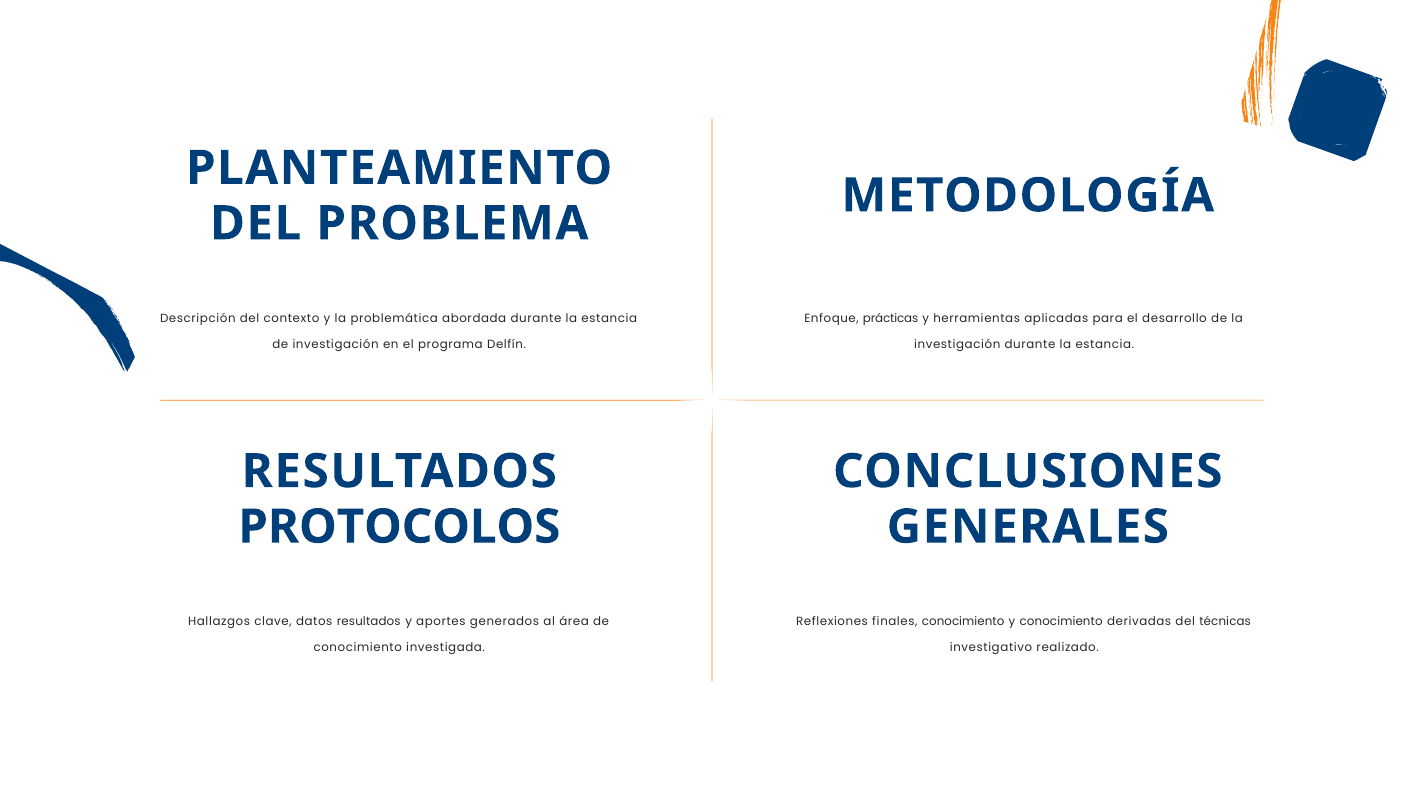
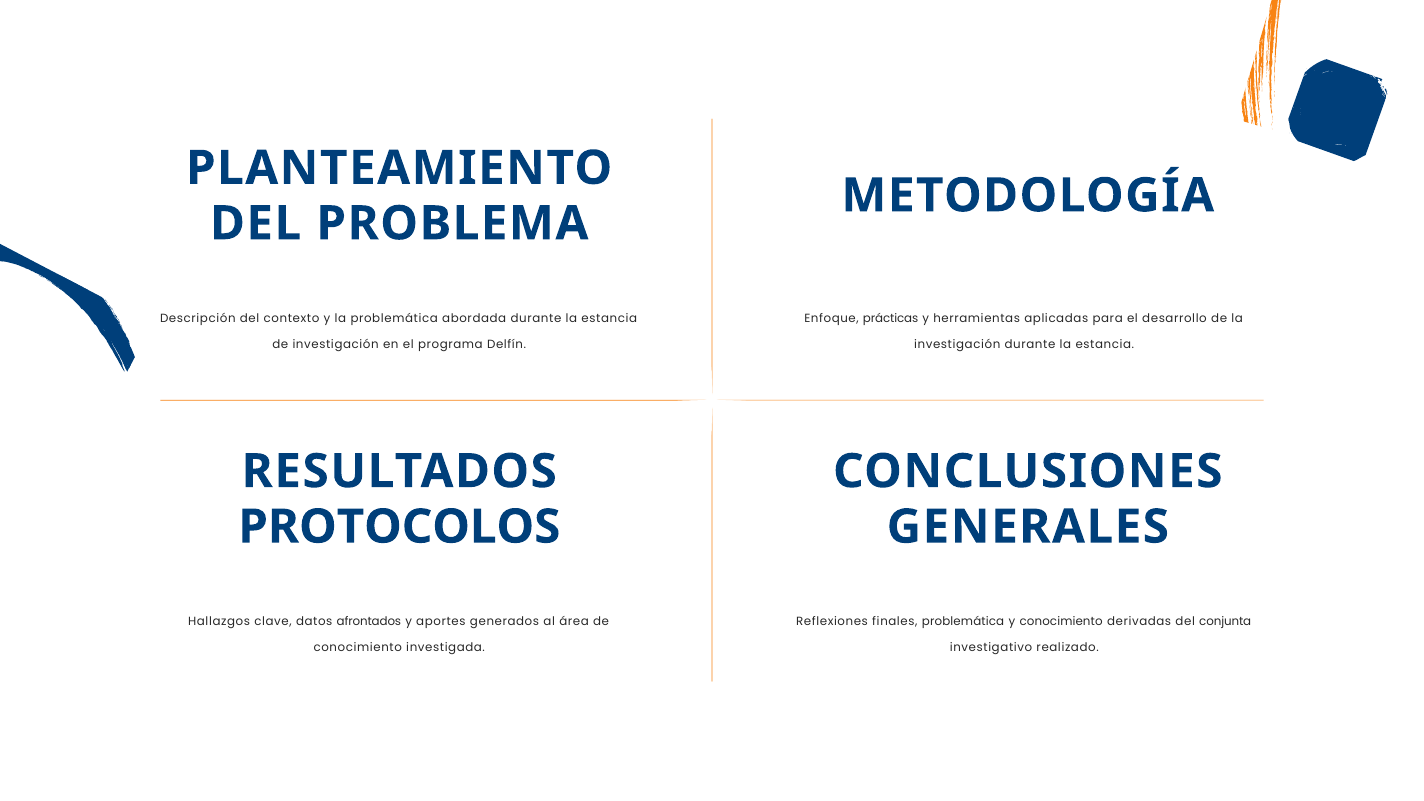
datos resultados: resultados -> afrontados
finales conocimiento: conocimiento -> problemática
técnicas: técnicas -> conjunta
